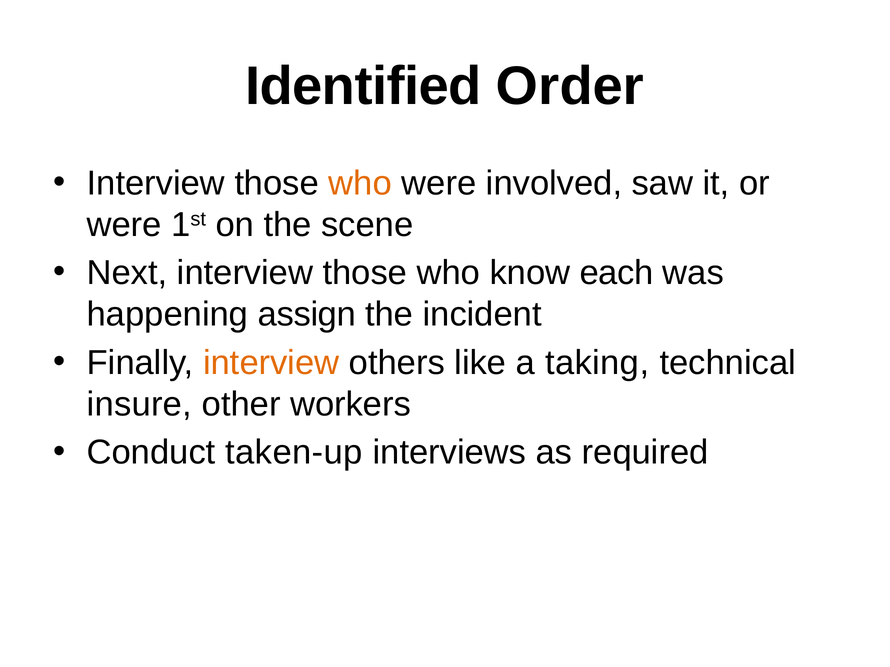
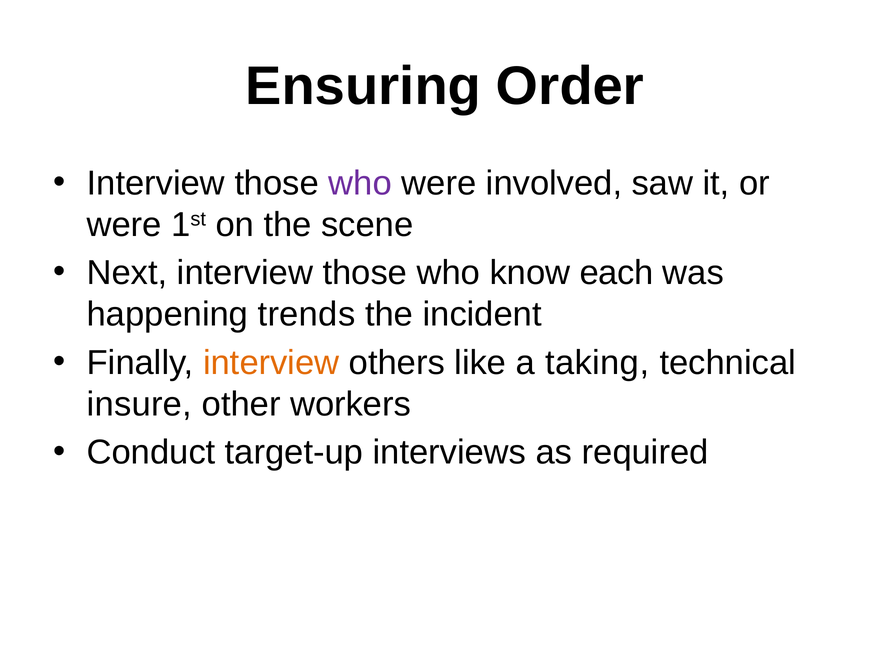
Identified: Identified -> Ensuring
who at (360, 183) colour: orange -> purple
assign: assign -> trends
taken-up: taken-up -> target-up
